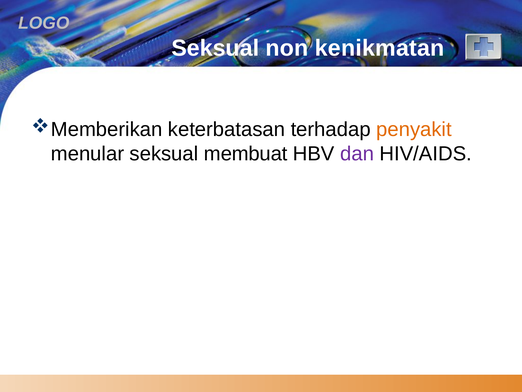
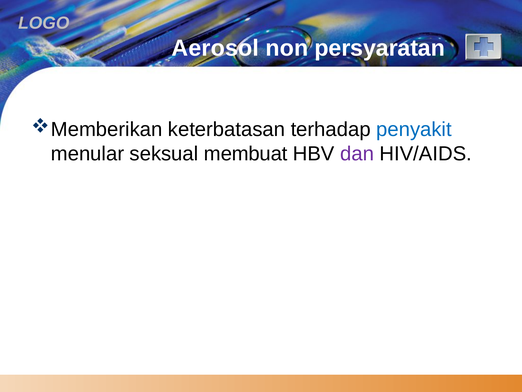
Seksual at (215, 48): Seksual -> Aerosol
kenikmatan: kenikmatan -> persyaratan
penyakit colour: orange -> blue
